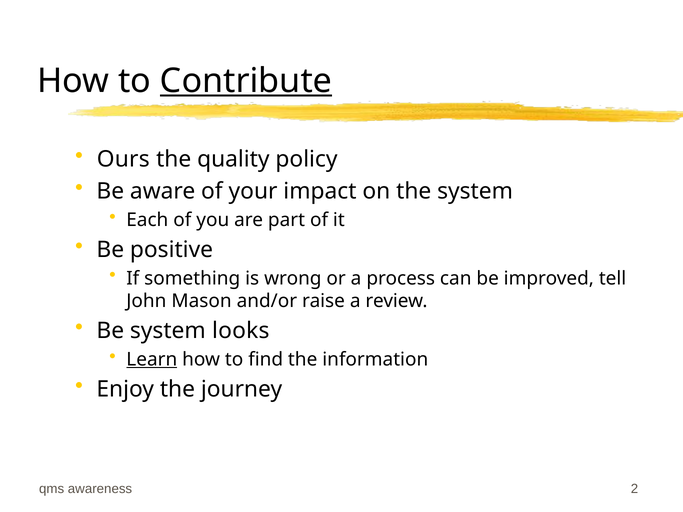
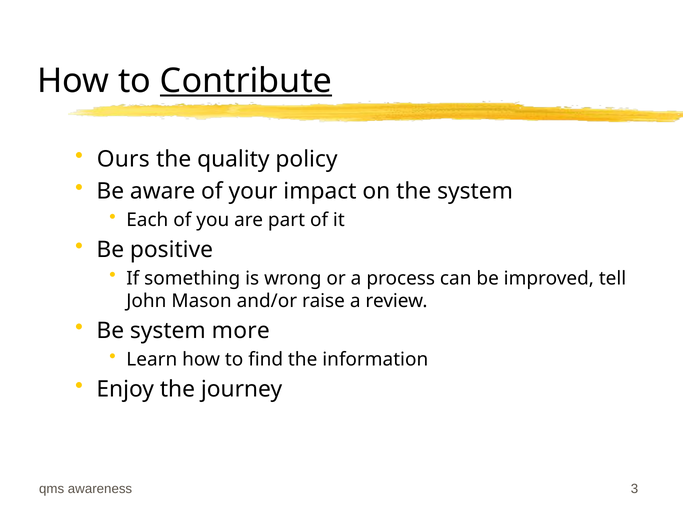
looks: looks -> more
Learn underline: present -> none
2: 2 -> 3
